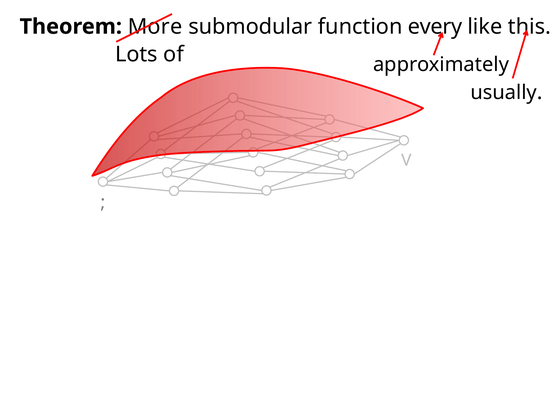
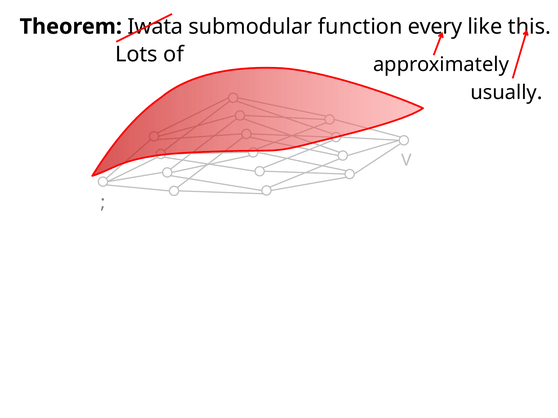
More: More -> Iwata
